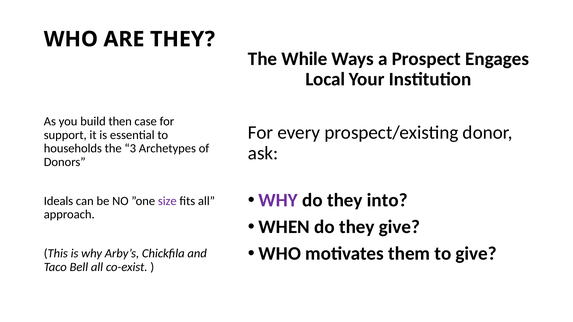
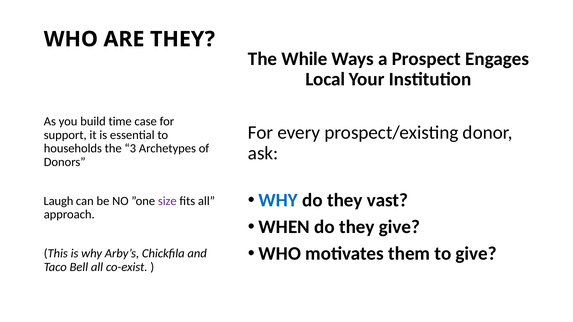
then: then -> time
WHY at (278, 200) colour: purple -> blue
into: into -> vast
Ideals: Ideals -> Laugh
